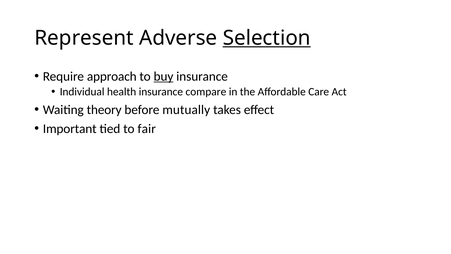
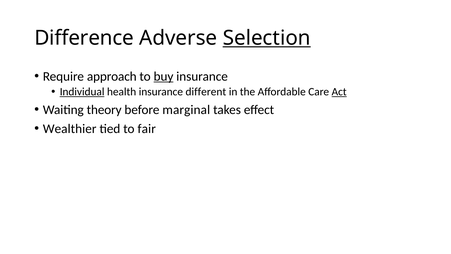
Represent: Represent -> Difference
Individual underline: none -> present
compare: compare -> different
Act underline: none -> present
mutually: mutually -> marginal
Important: Important -> Wealthier
